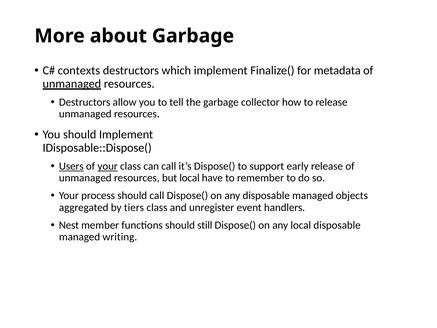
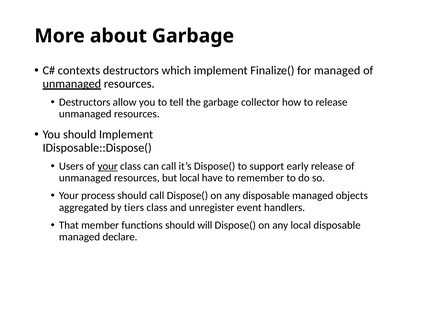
for metadata: metadata -> managed
Users underline: present -> none
Nest: Nest -> That
still: still -> will
writing: writing -> declare
